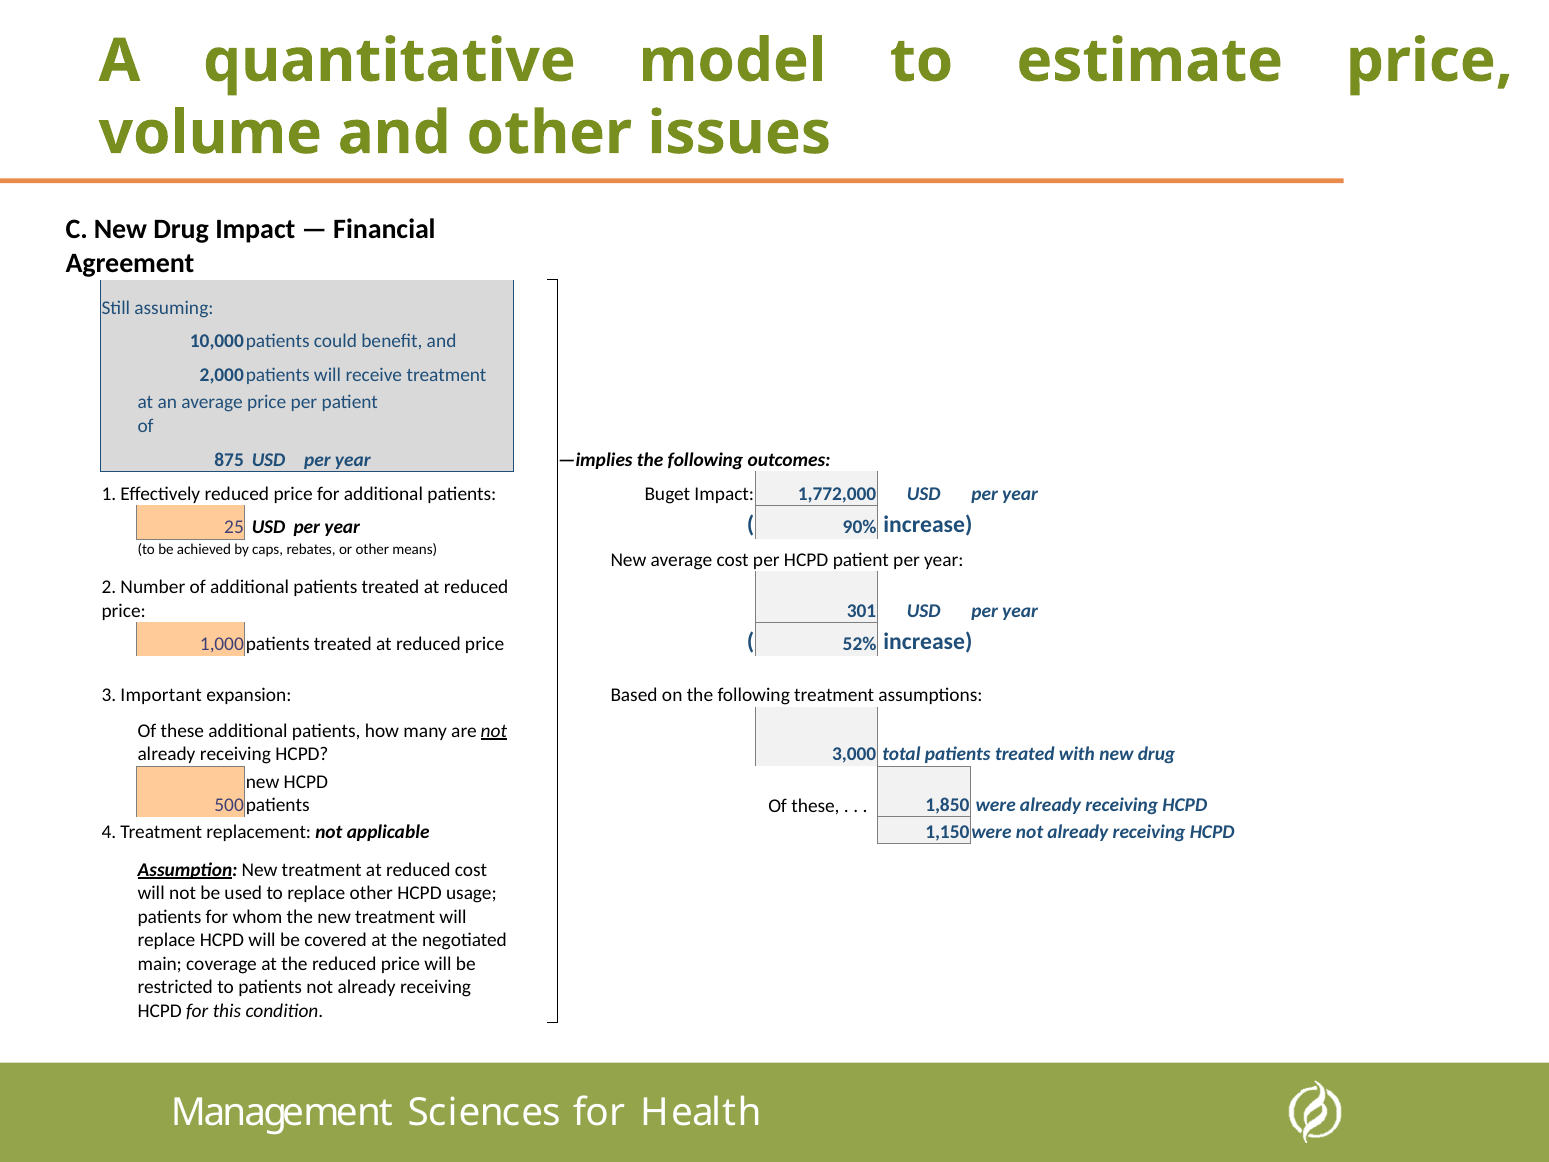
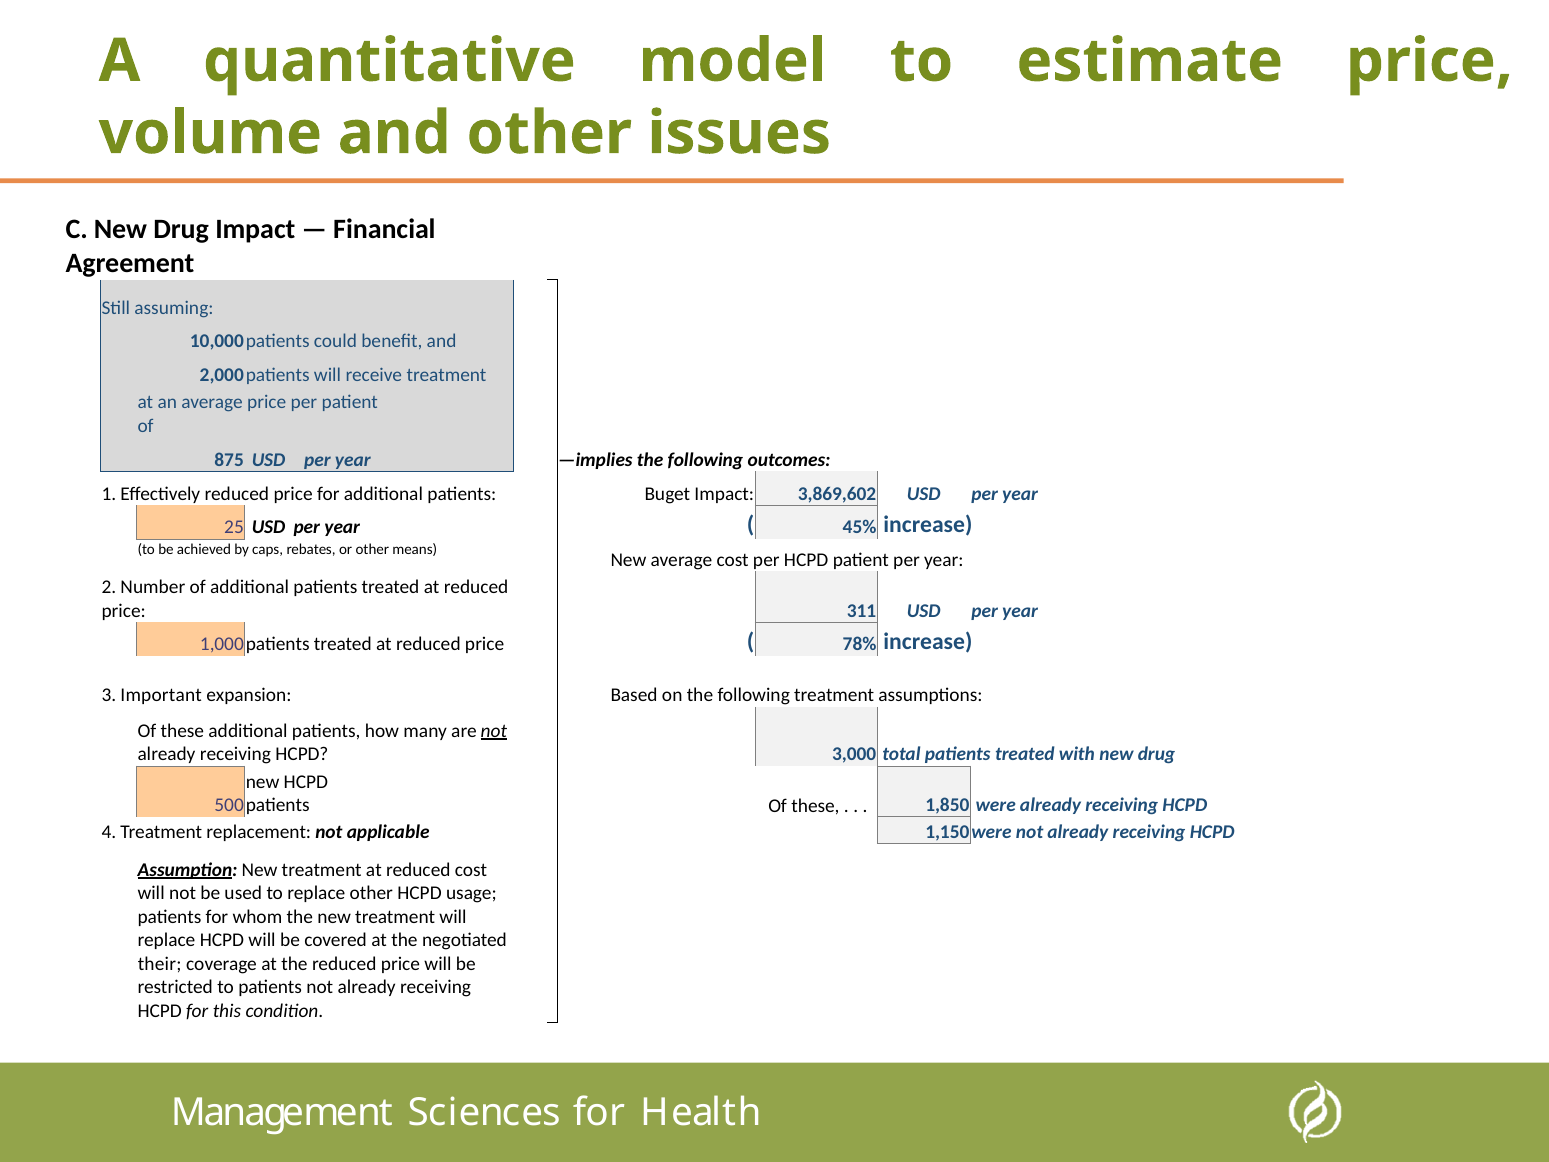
1,772,000: 1,772,000 -> 3,869,602
90%: 90% -> 45%
301: 301 -> 311
52%: 52% -> 78%
main: main -> their
